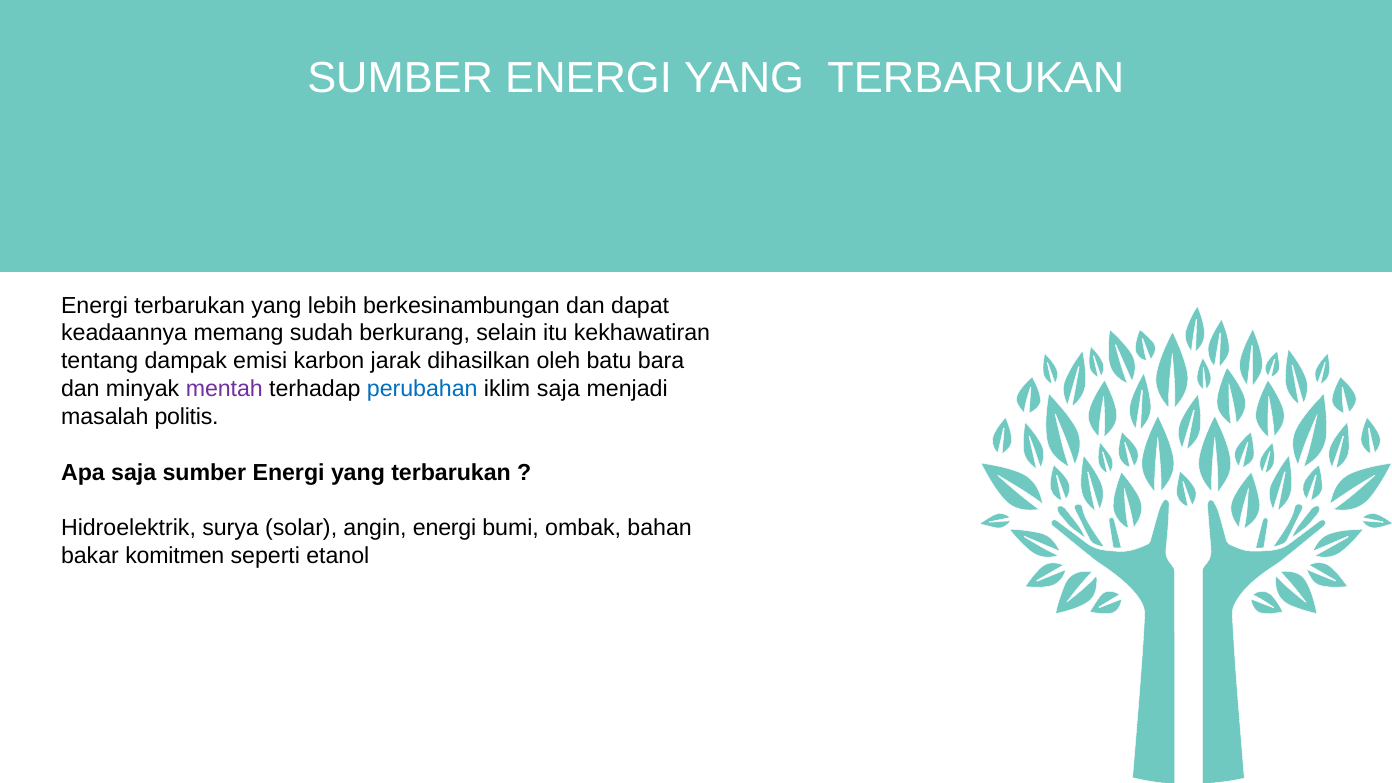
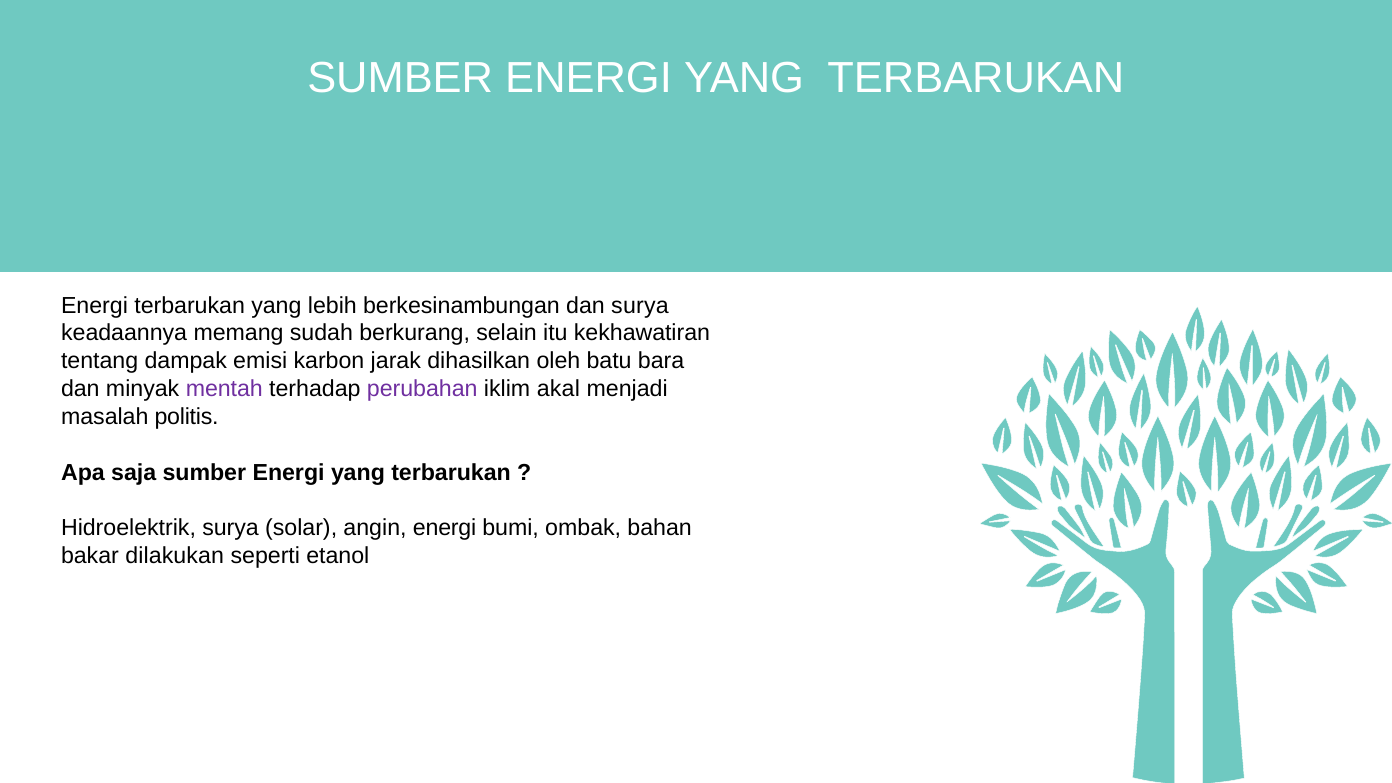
dan dapat: dapat -> surya
perubahan colour: blue -> purple
iklim saja: saja -> akal
komitmen: komitmen -> dilakukan
